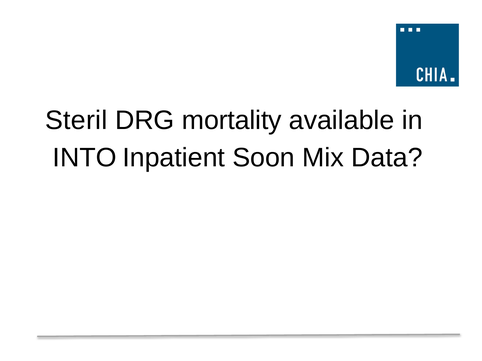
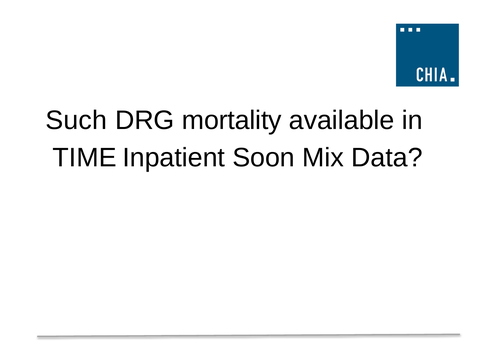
Steril: Steril -> Such
INTO: INTO -> TIME
